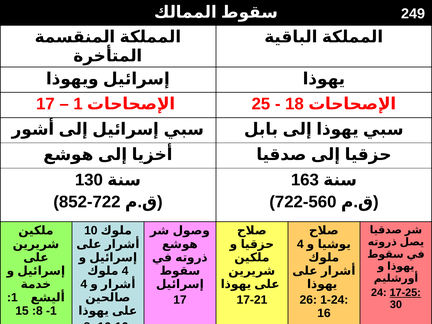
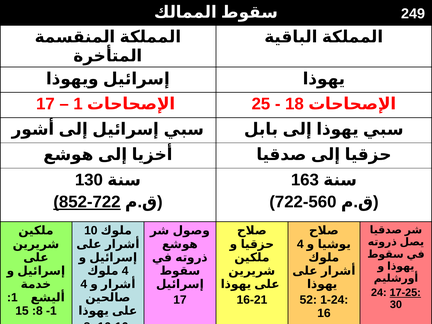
852-722 underline: none -> present
17-21: 17-21 -> 16-21
26: 26 -> 52
